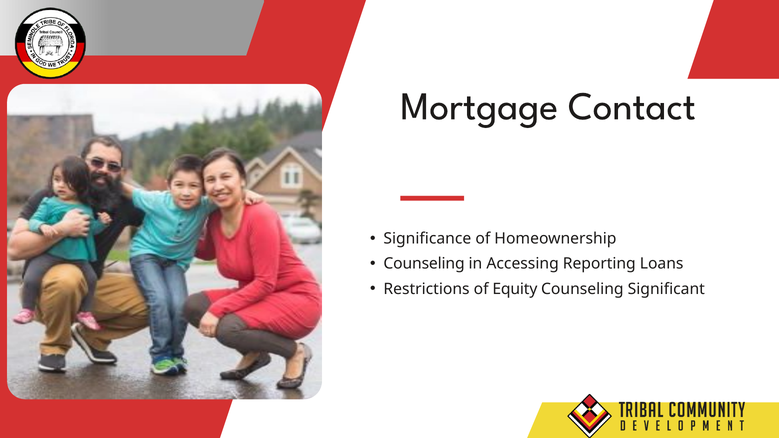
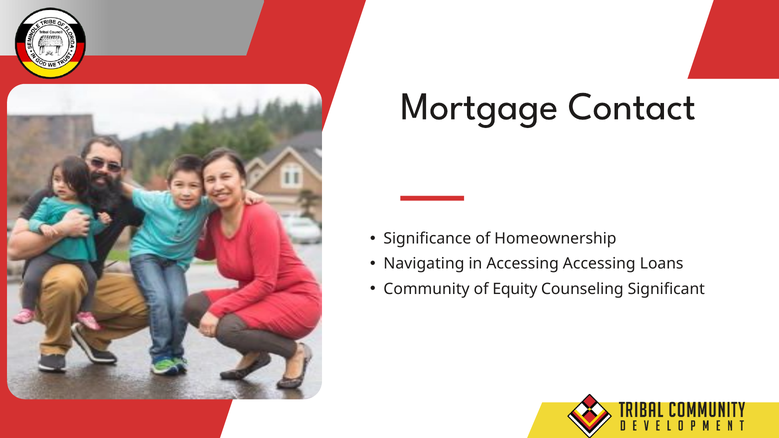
Counseling at (424, 264): Counseling -> Navigating
Accessing Reporting: Reporting -> Accessing
Restrictions: Restrictions -> Community
